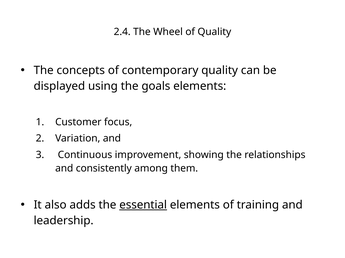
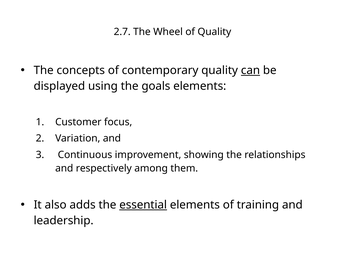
2.4: 2.4 -> 2.7
can underline: none -> present
consistently: consistently -> respectively
